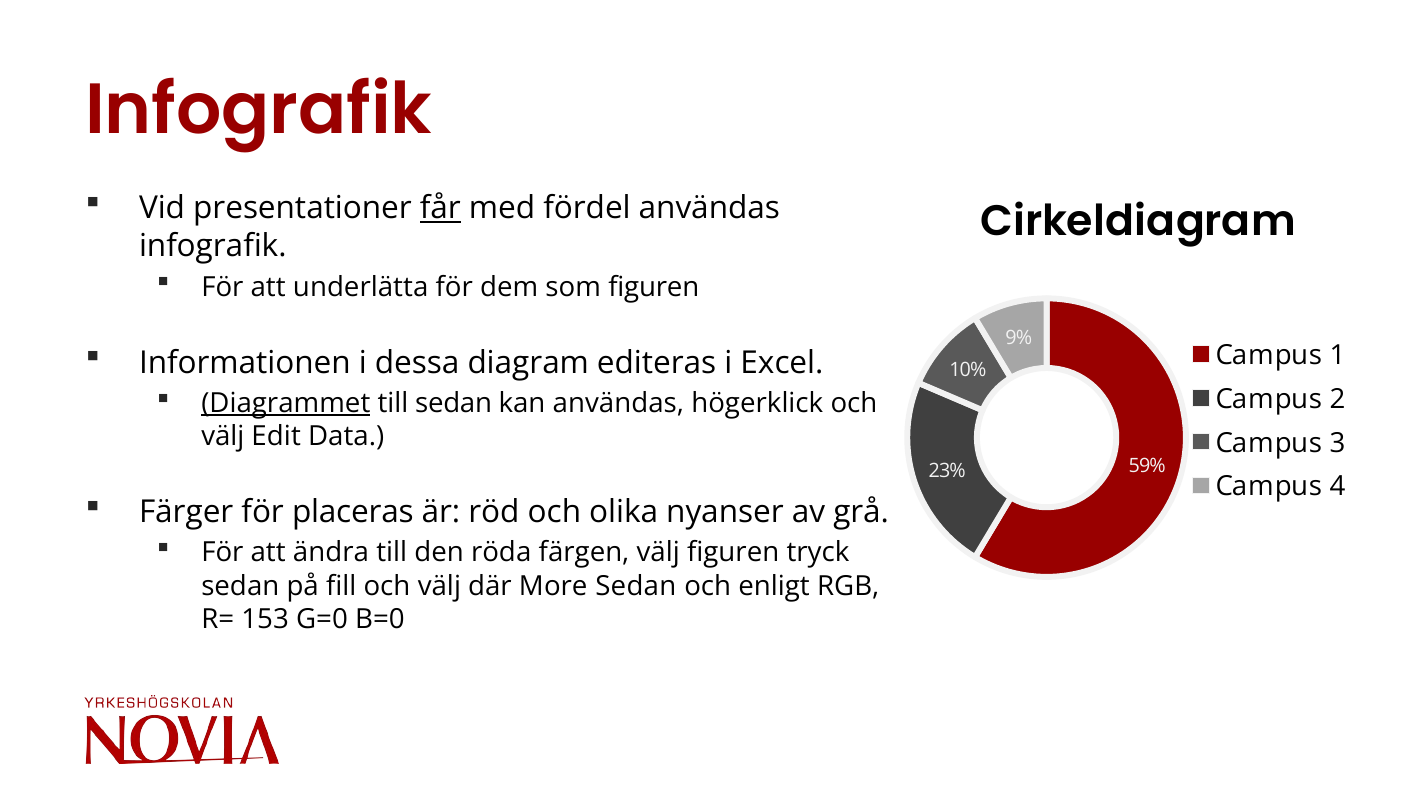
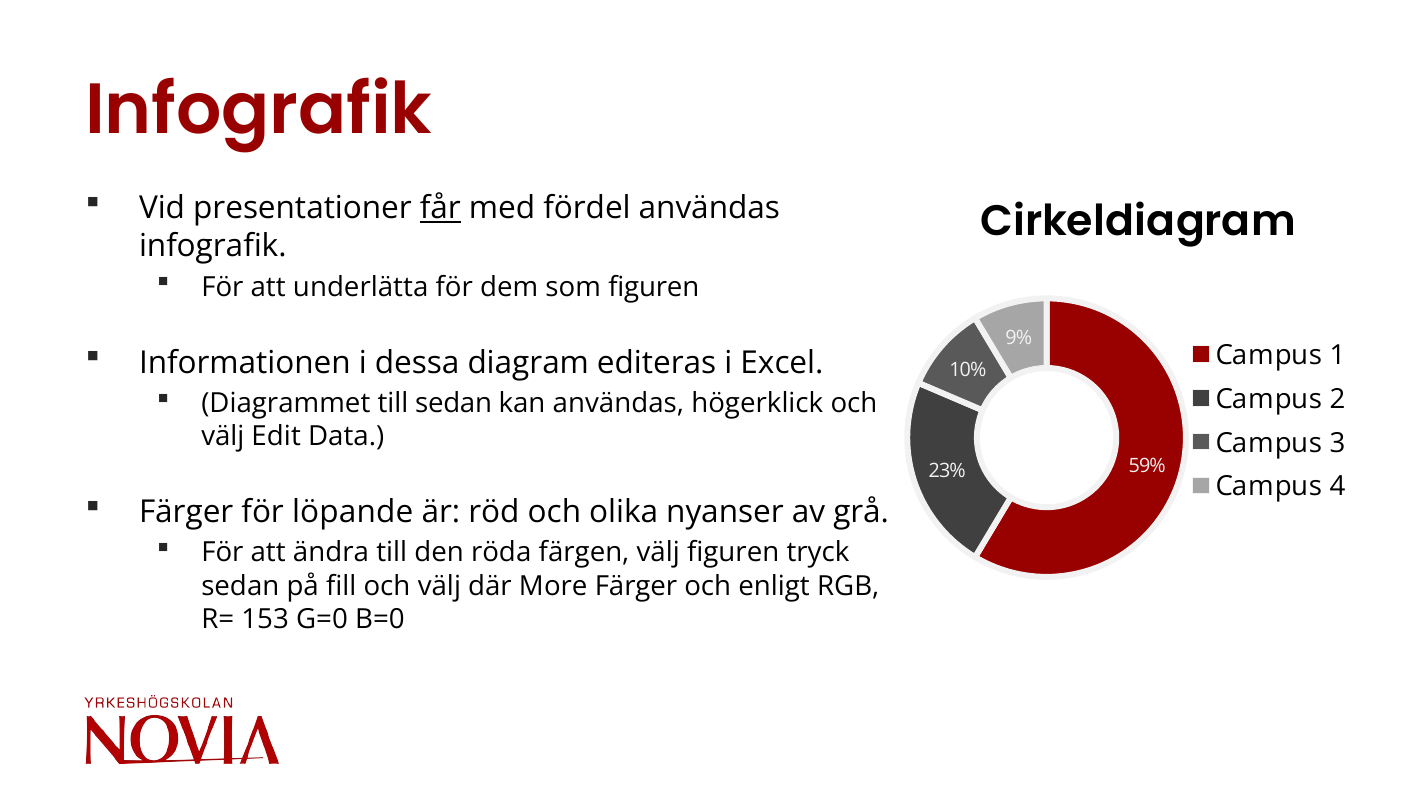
Diagrammet underline: present -> none
placeras: placeras -> löpande
More Sedan: Sedan -> Färger
